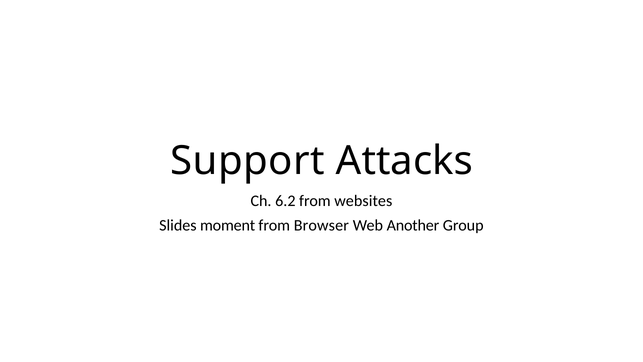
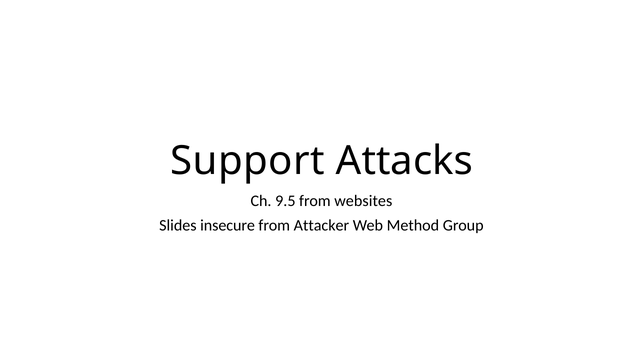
6.2: 6.2 -> 9.5
moment: moment -> insecure
Browser: Browser -> Attacker
Another: Another -> Method
